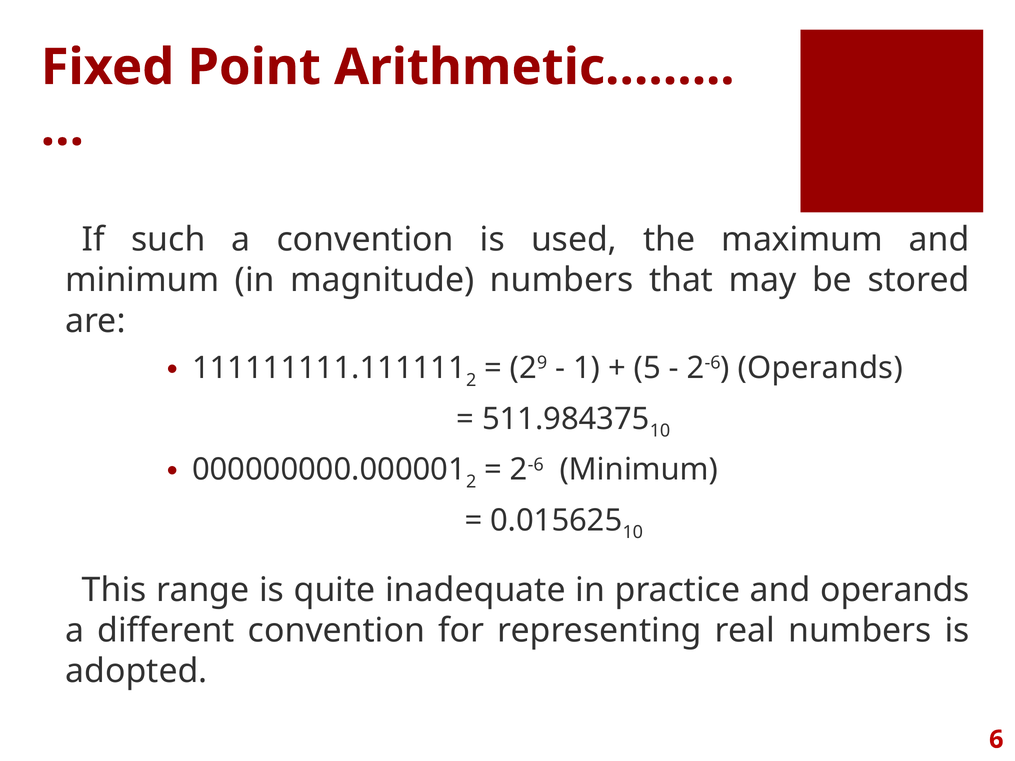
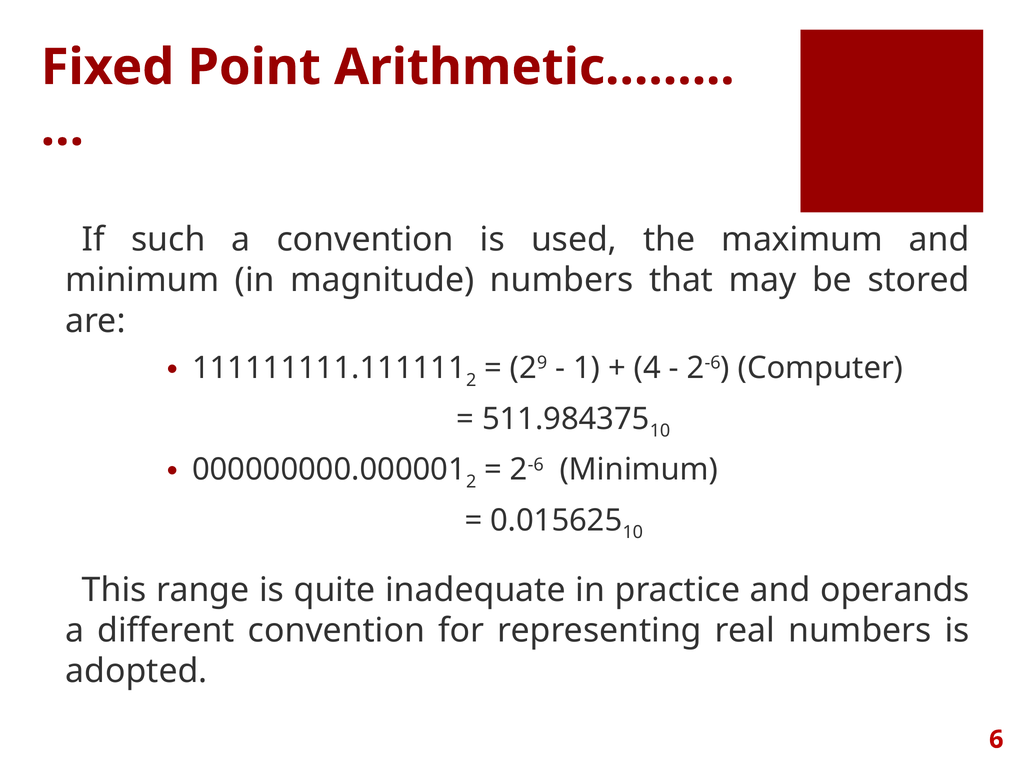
5: 5 -> 4
2-6 Operands: Operands -> Computer
